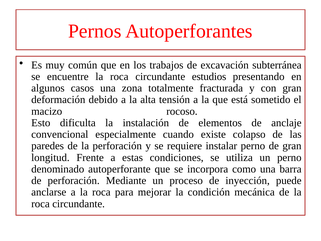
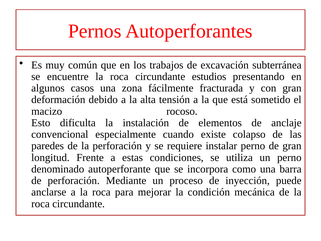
totalmente: totalmente -> fácilmente
